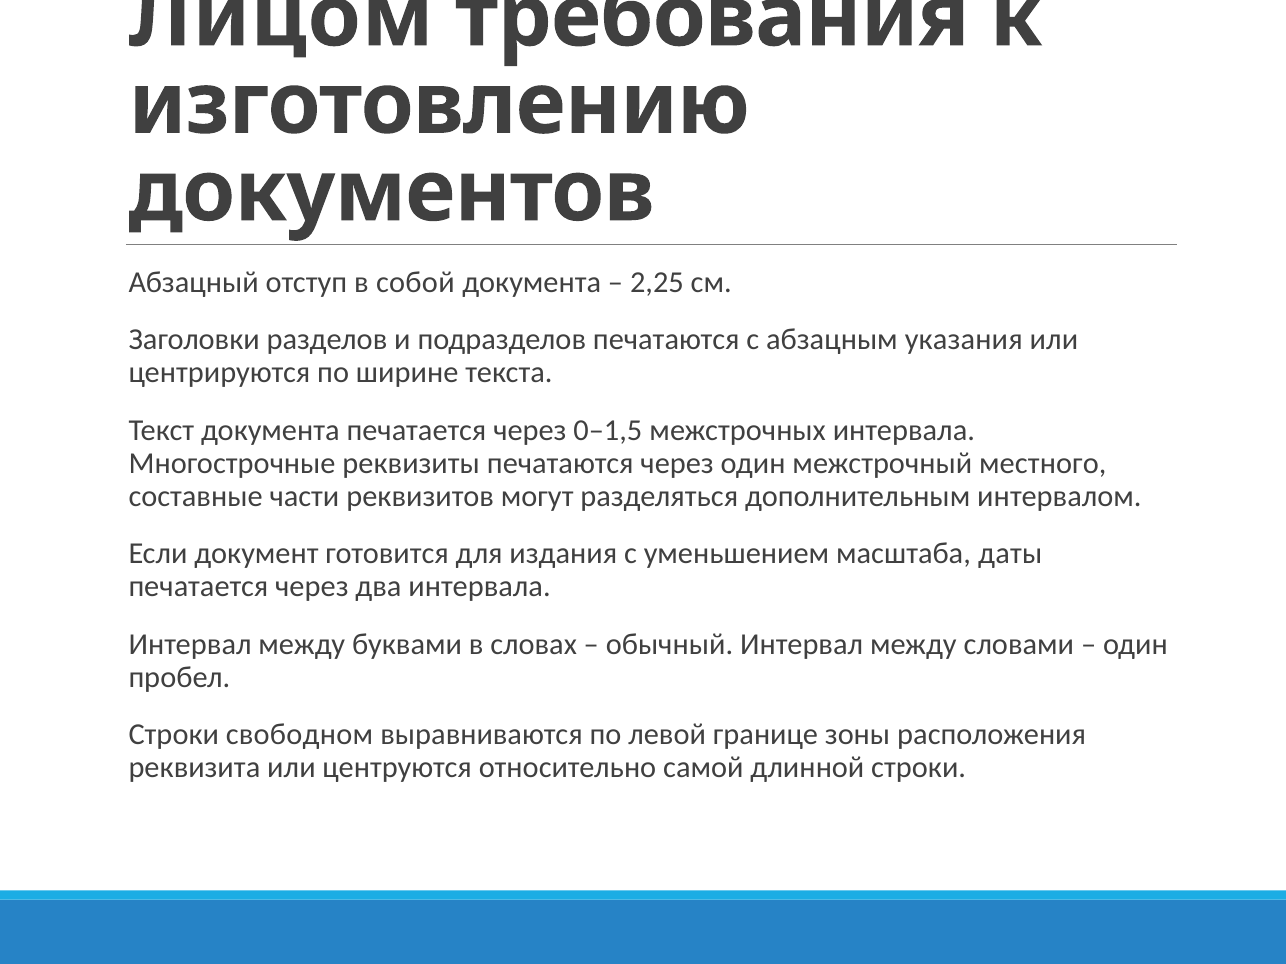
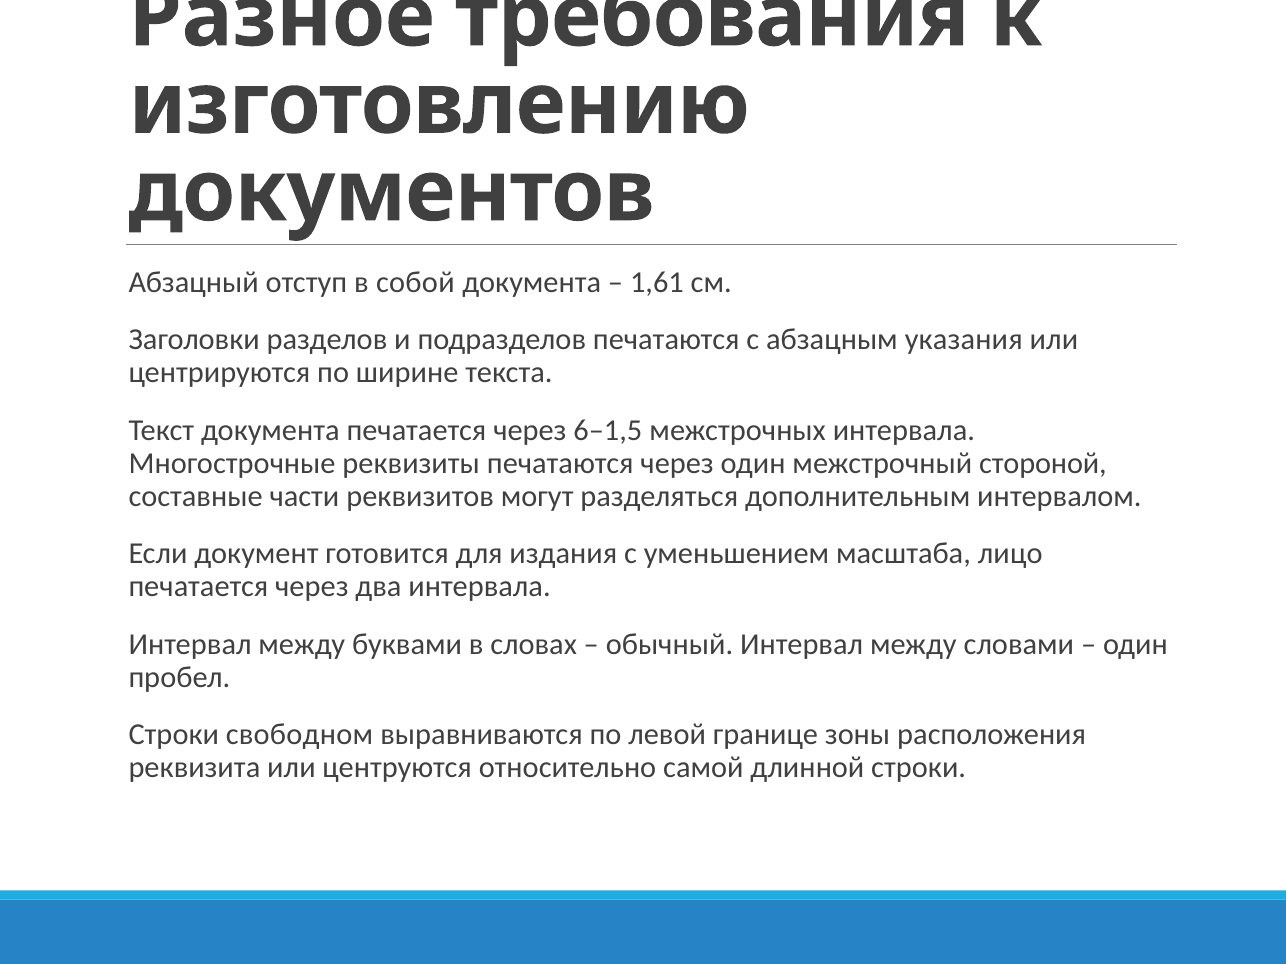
Лицом: Лицом -> Разное
2,25: 2,25 -> 1,61
0–1,5: 0–1,5 -> 6–1,5
местного: местного -> стороной
даты: даты -> лицо
